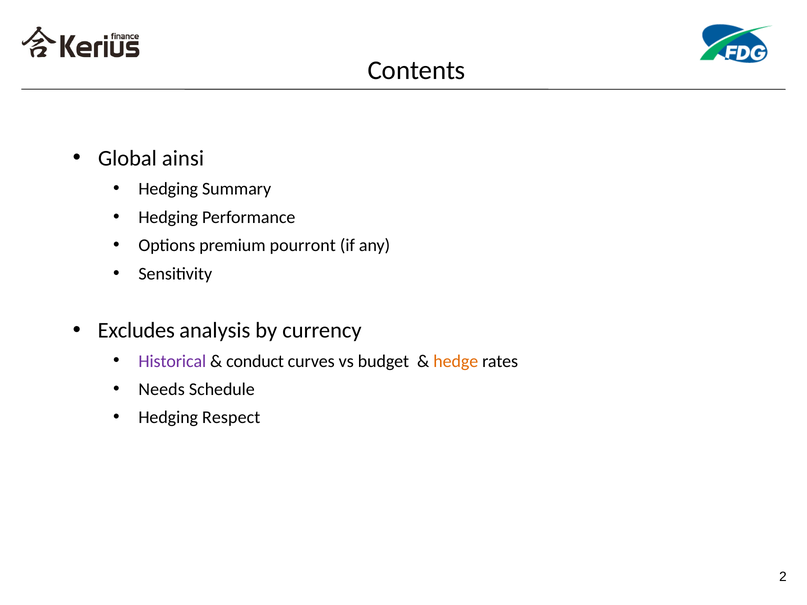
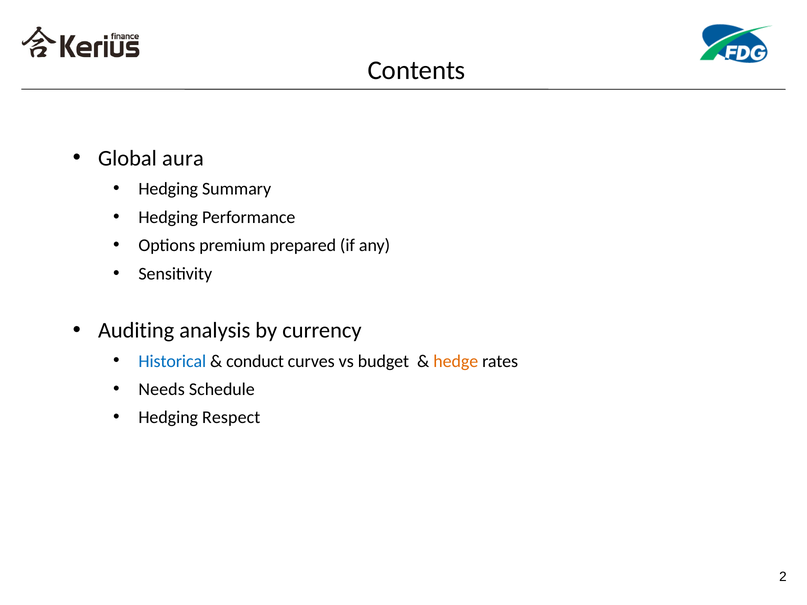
ainsi: ainsi -> aura
pourront: pourront -> prepared
Excludes: Excludes -> Auditing
Historical colour: purple -> blue
